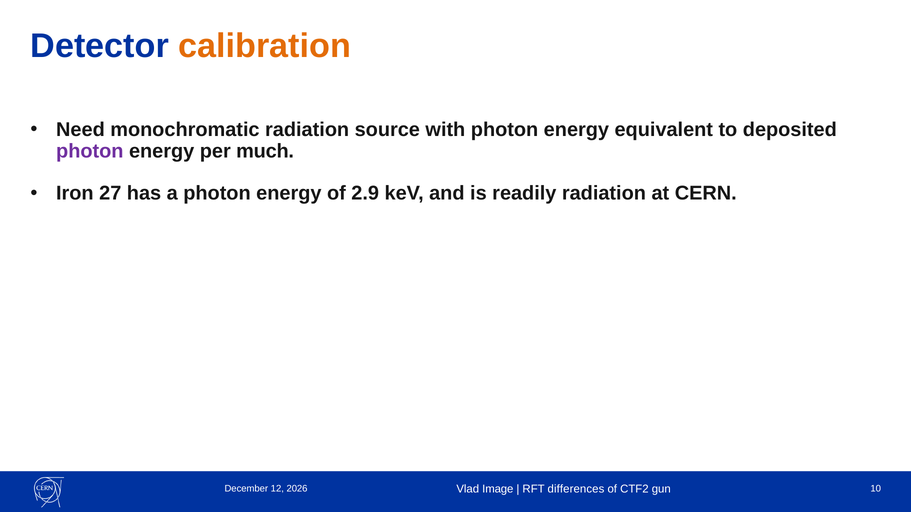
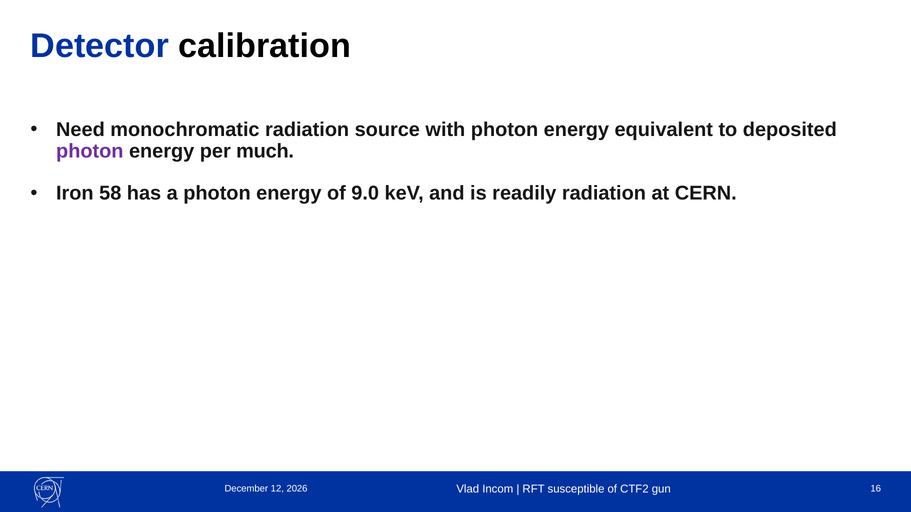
calibration colour: orange -> black
27: 27 -> 58
2.9: 2.9 -> 9.0
Image: Image -> Incom
differences: differences -> susceptible
10: 10 -> 16
